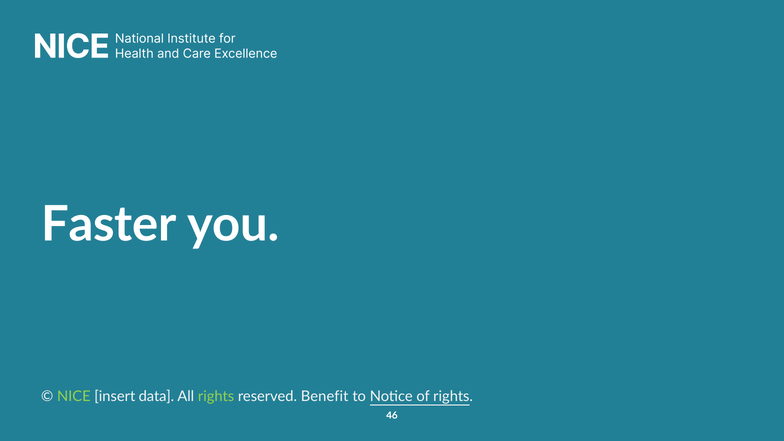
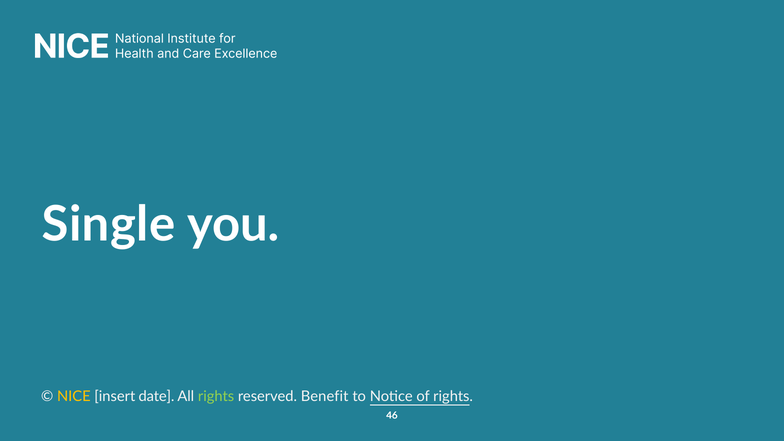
Faster: Faster -> Single
NICE colour: light green -> yellow
data: data -> date
